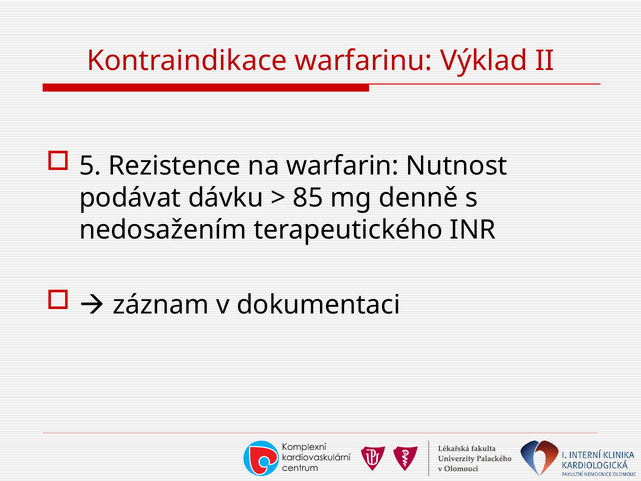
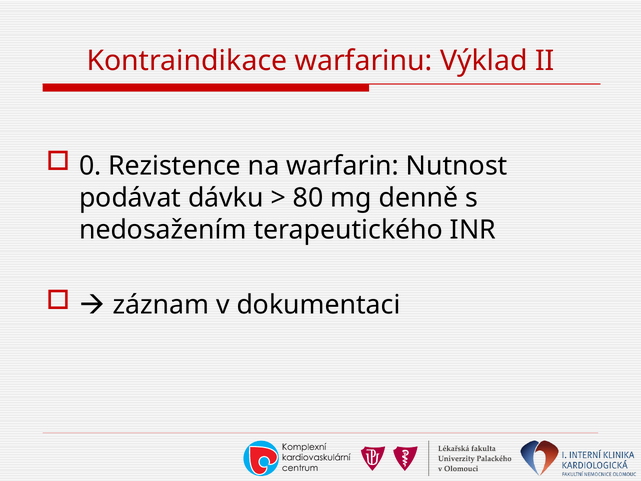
5: 5 -> 0
85: 85 -> 80
